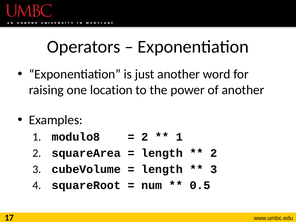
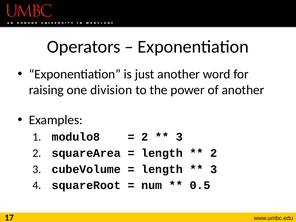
location: location -> division
1 at (179, 137): 1 -> 3
